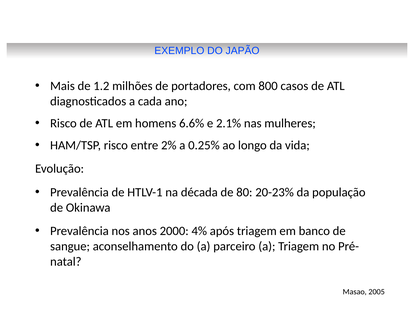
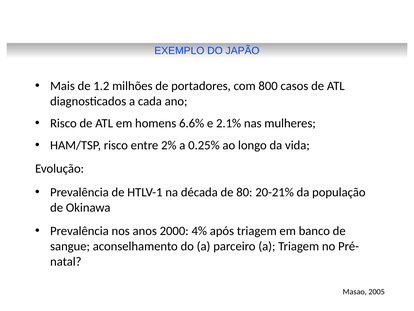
20-23%: 20-23% -> 20-21%
